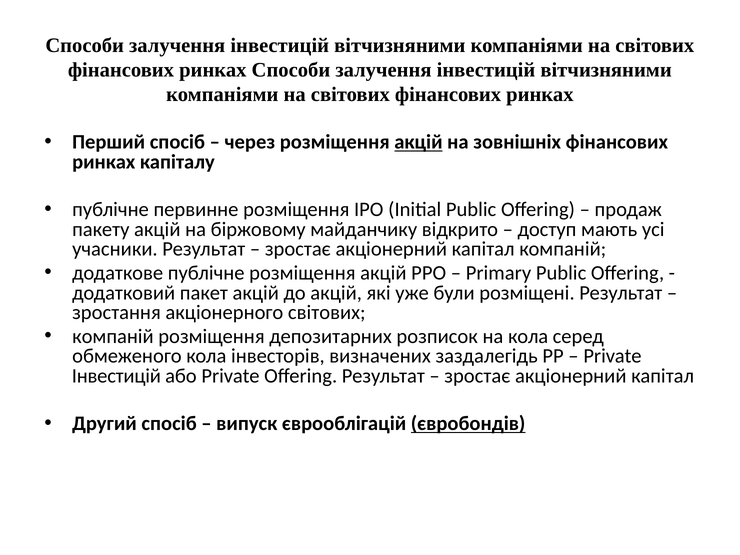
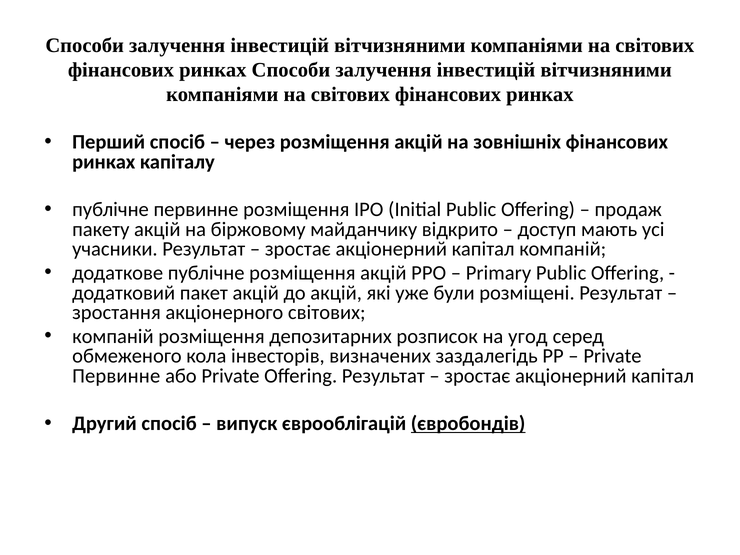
акцій at (418, 142) underline: present -> none
на кола: кола -> угод
Інвестицій at (116, 376): Інвестицій -> Первинне
